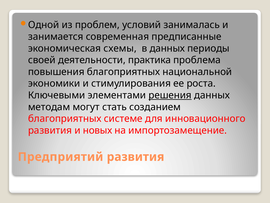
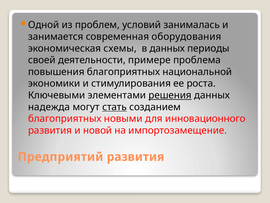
предписанные: предписанные -> оборудования
практика: практика -> примере
методам: методам -> надежда
стать underline: none -> present
системе: системе -> новыми
новых: новых -> новой
